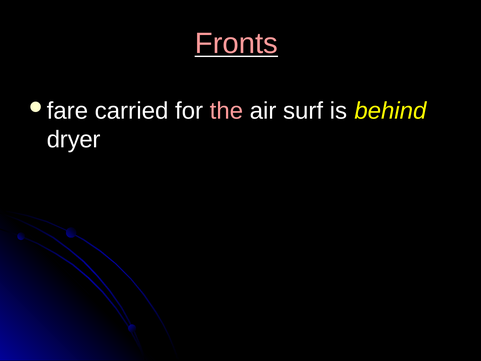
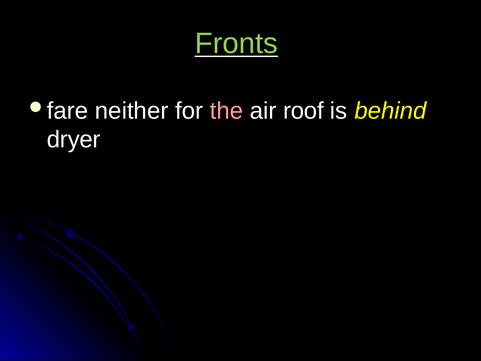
Fronts colour: pink -> light green
carried: carried -> neither
surf: surf -> roof
